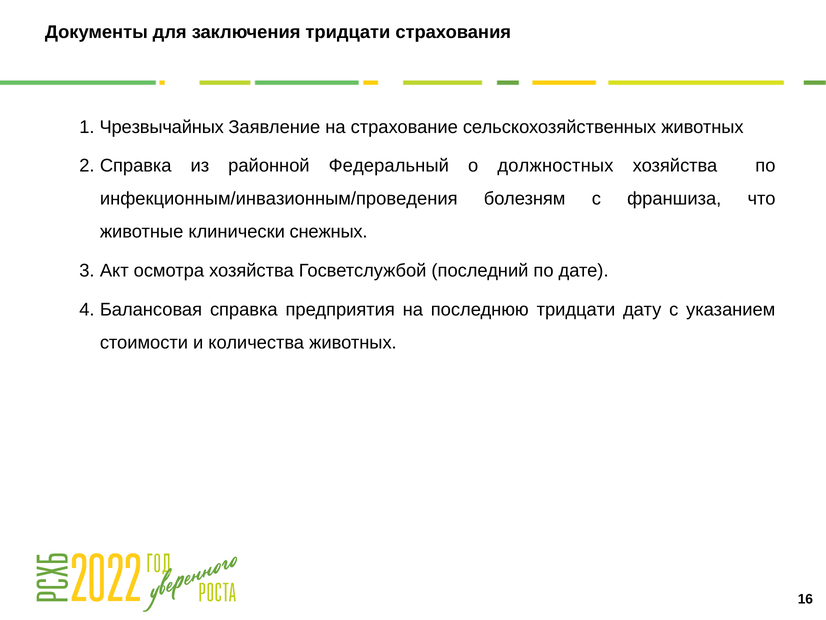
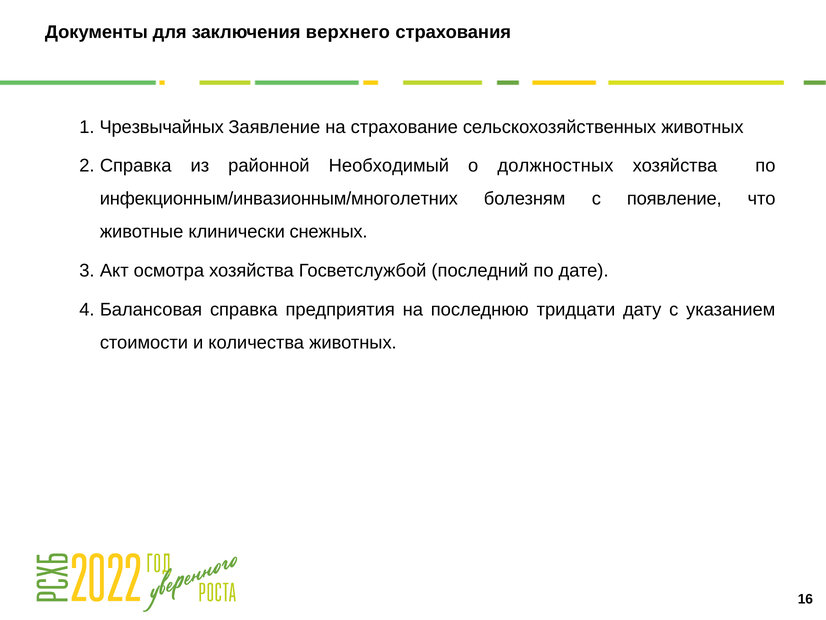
заключения тридцати: тридцати -> верхнего
Федеральный: Федеральный -> Необходимый
инфекционным/инвазионным/проведения: инфекционным/инвазионным/проведения -> инфекционным/инвазионным/многолетних
франшиза: франшиза -> появление
